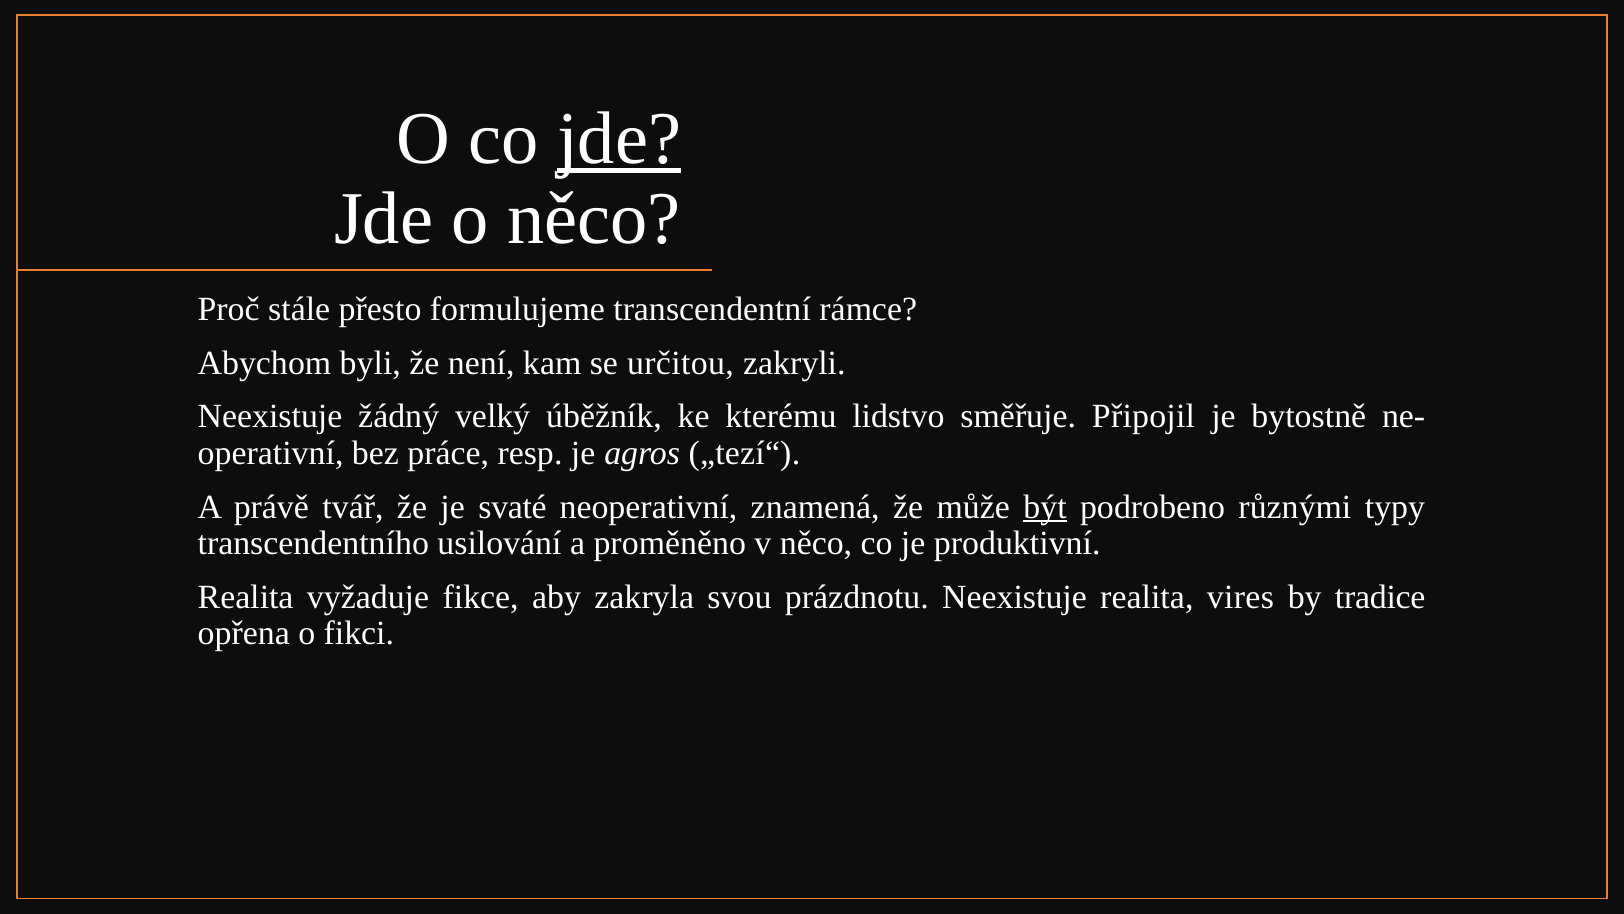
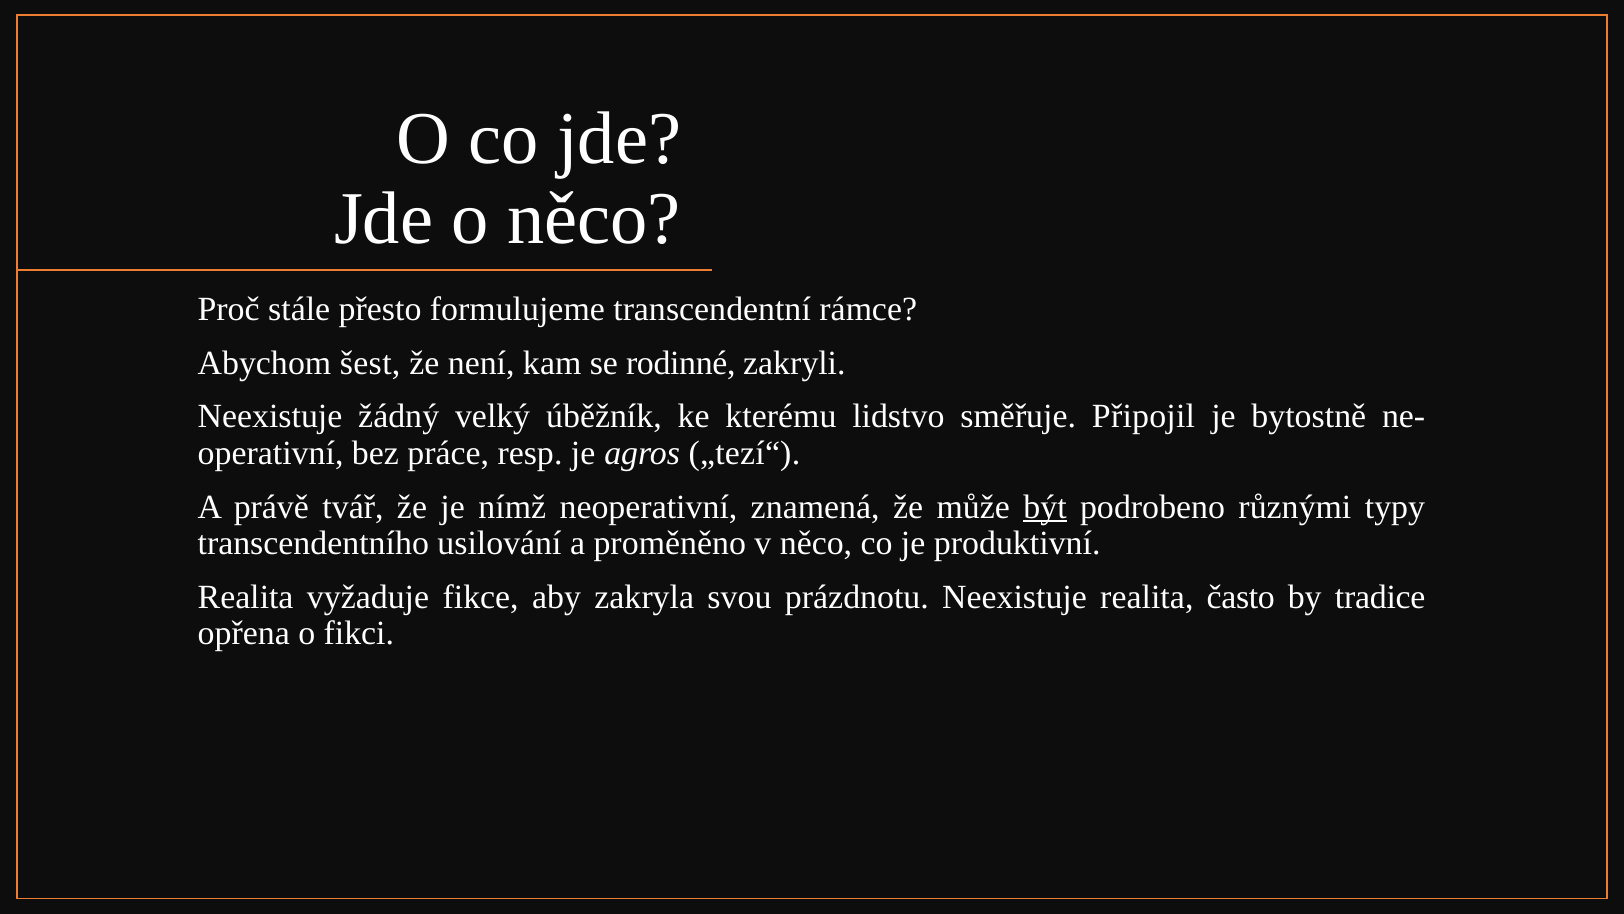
jde at (619, 138) underline: present -> none
byli: byli -> šest
určitou: určitou -> rodinné
svaté: svaté -> nímž
vires: vires -> často
